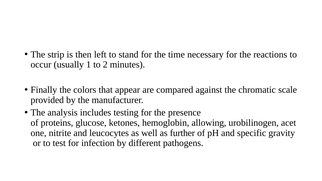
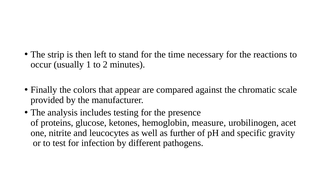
allowing: allowing -> measure
